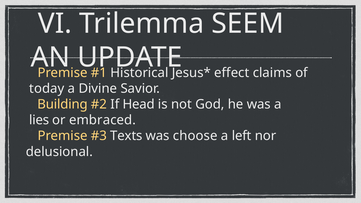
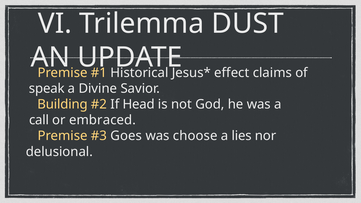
SEEM: SEEM -> DUST
today: today -> speak
lies: lies -> call
Texts: Texts -> Goes
left: left -> lies
